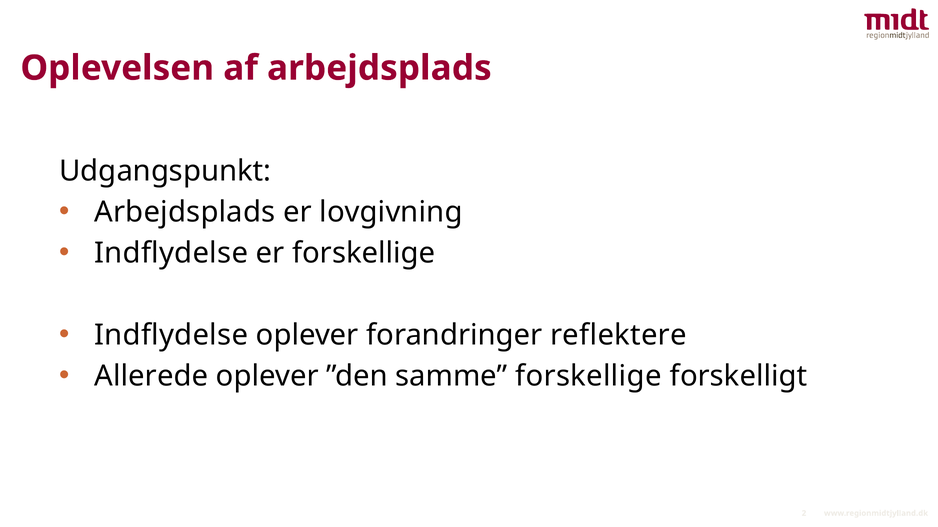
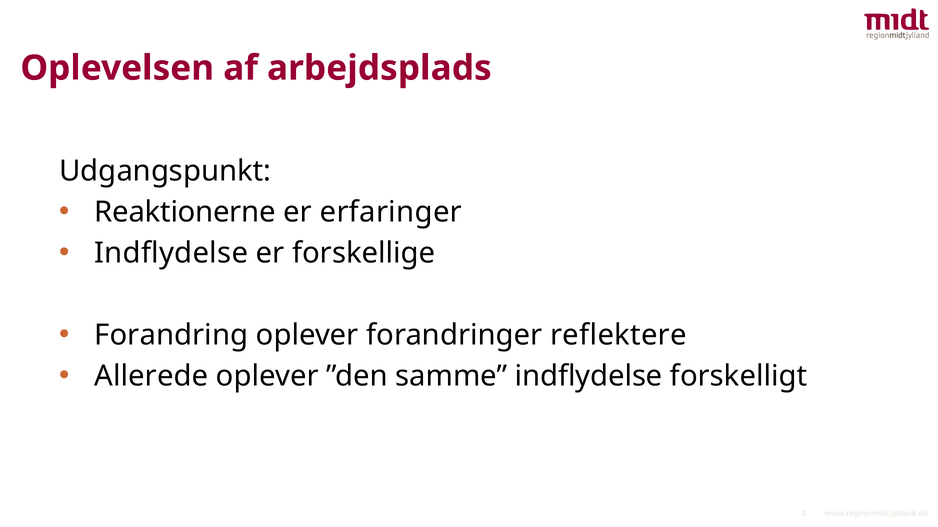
Arbejdsplads at (185, 212): Arbejdsplads -> Reaktionerne
lovgivning: lovgivning -> erfaringer
Indflydelse at (171, 335): Indflydelse -> Forandring
samme forskellige: forskellige -> indflydelse
